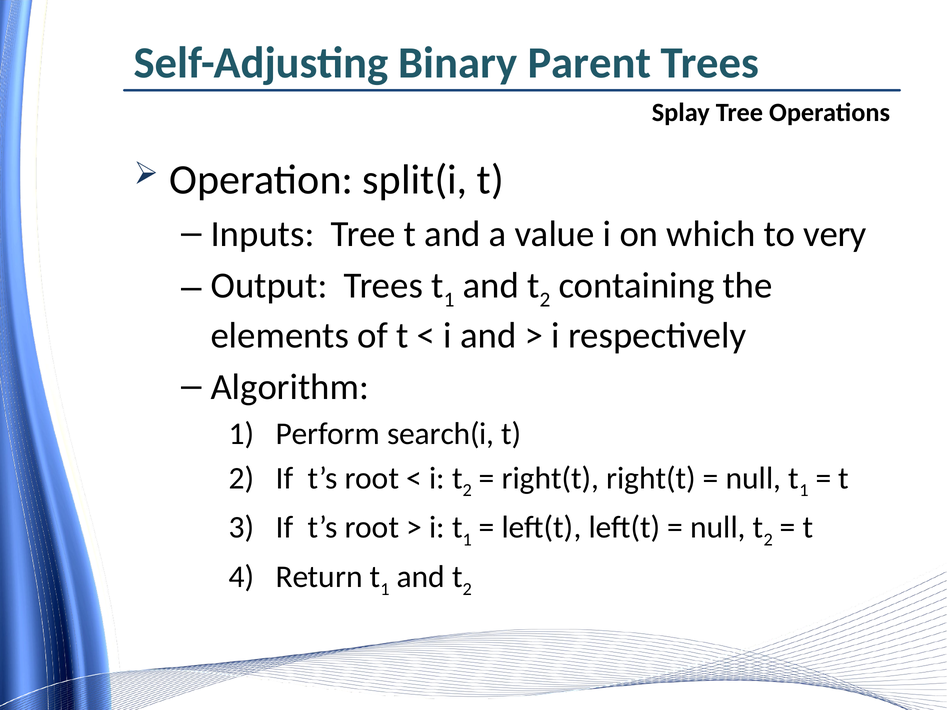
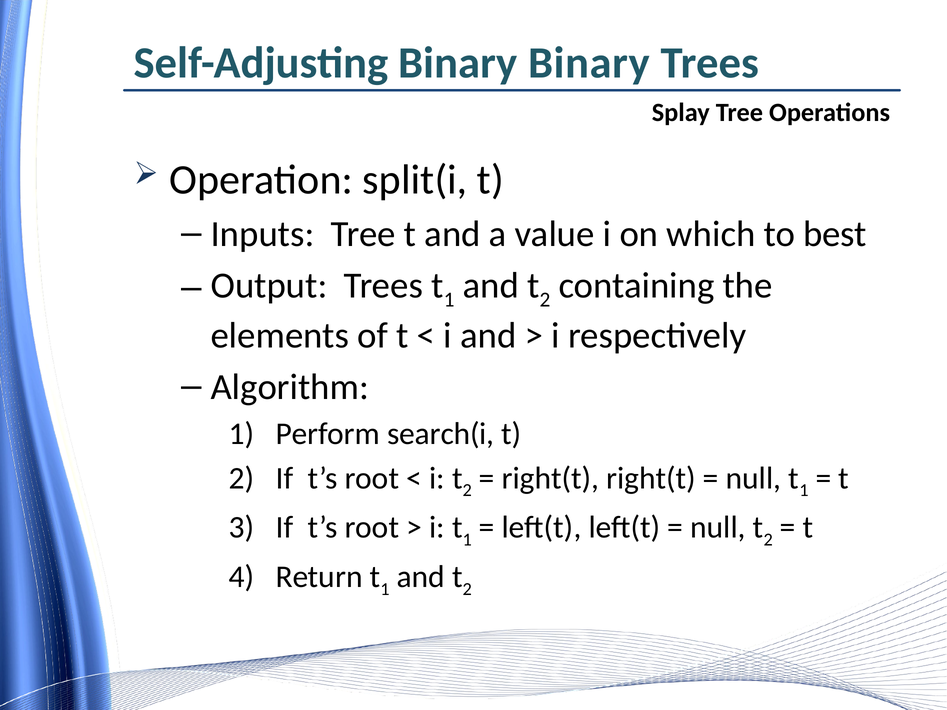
Binary Parent: Parent -> Binary
very: very -> best
